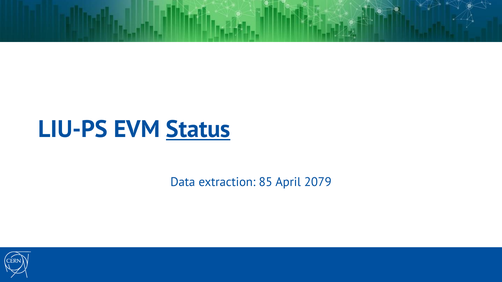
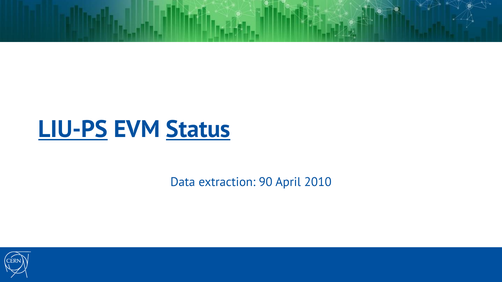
LIU-PS underline: none -> present
85: 85 -> 90
2079: 2079 -> 2010
